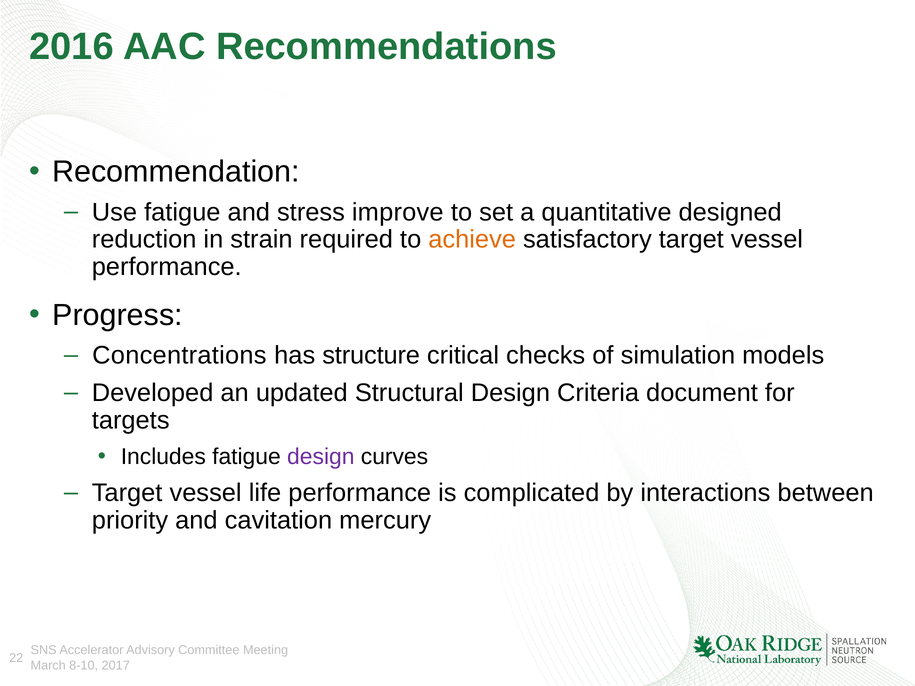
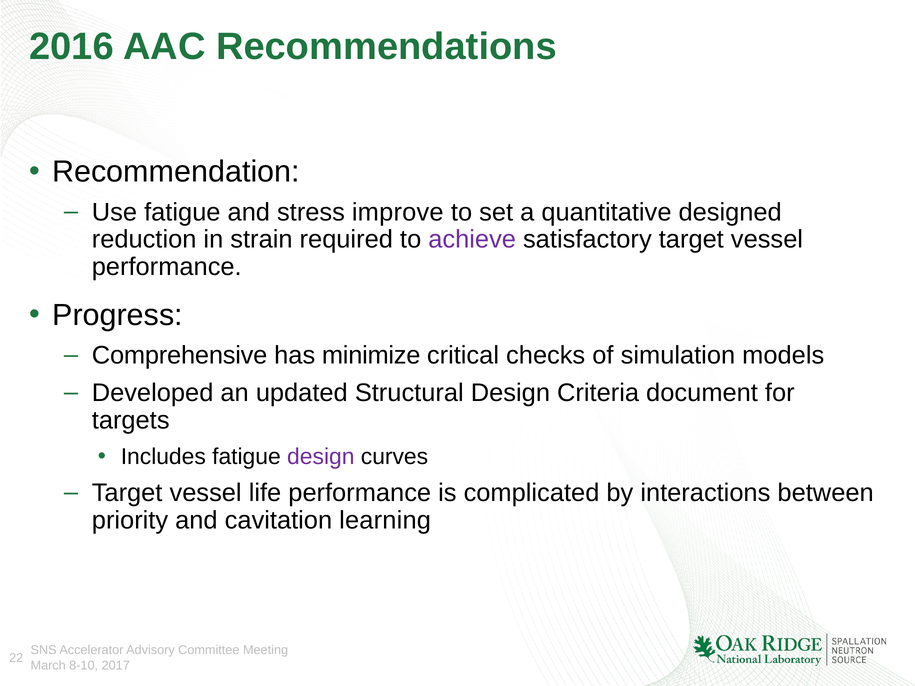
achieve colour: orange -> purple
Concentrations: Concentrations -> Comprehensive
structure: structure -> minimize
mercury: mercury -> learning
